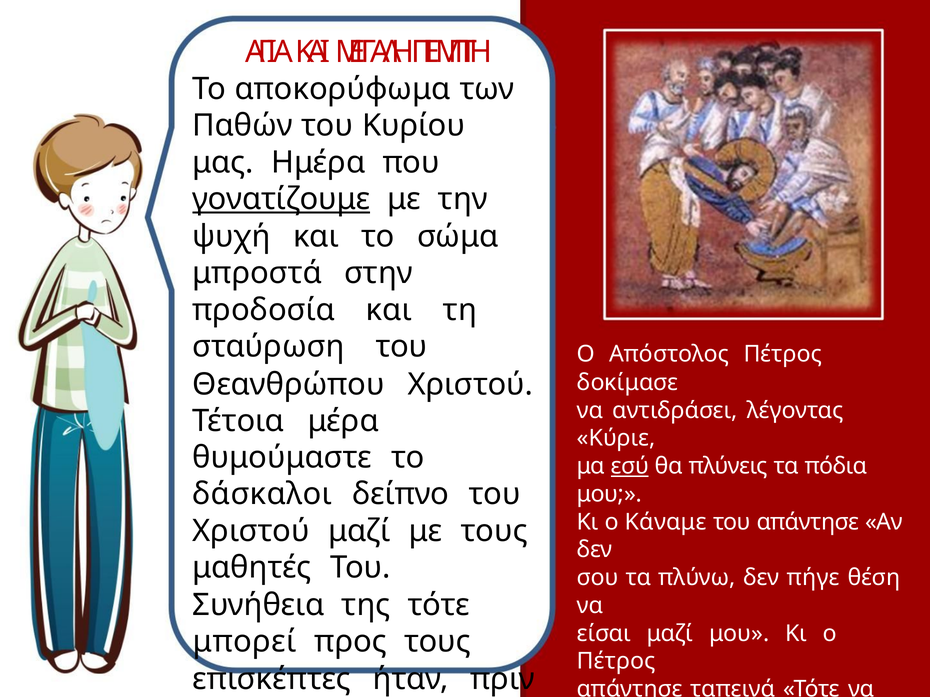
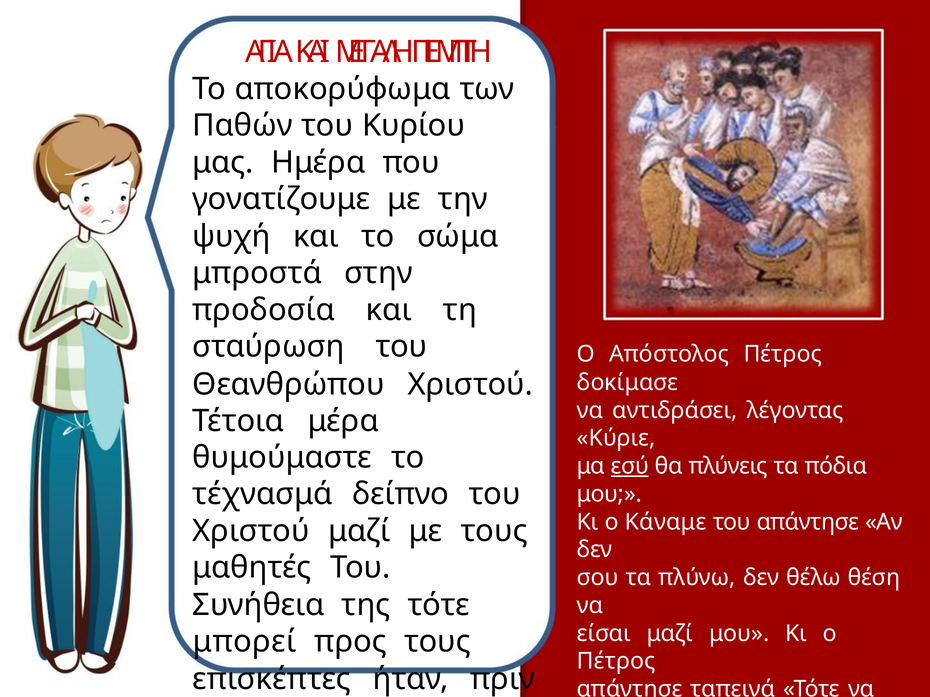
γονατίζουμε underline: present -> none
δάσκαλοι: δάσκαλοι -> τέχνασμά
πήγε: πήγε -> θέλω
